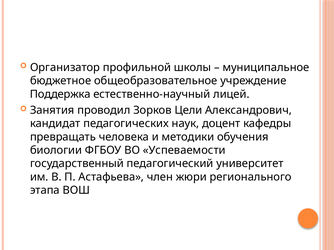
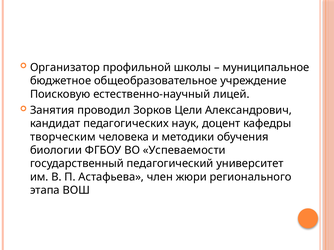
Поддержка: Поддержка -> Поисковую
превращать: превращать -> творческим
